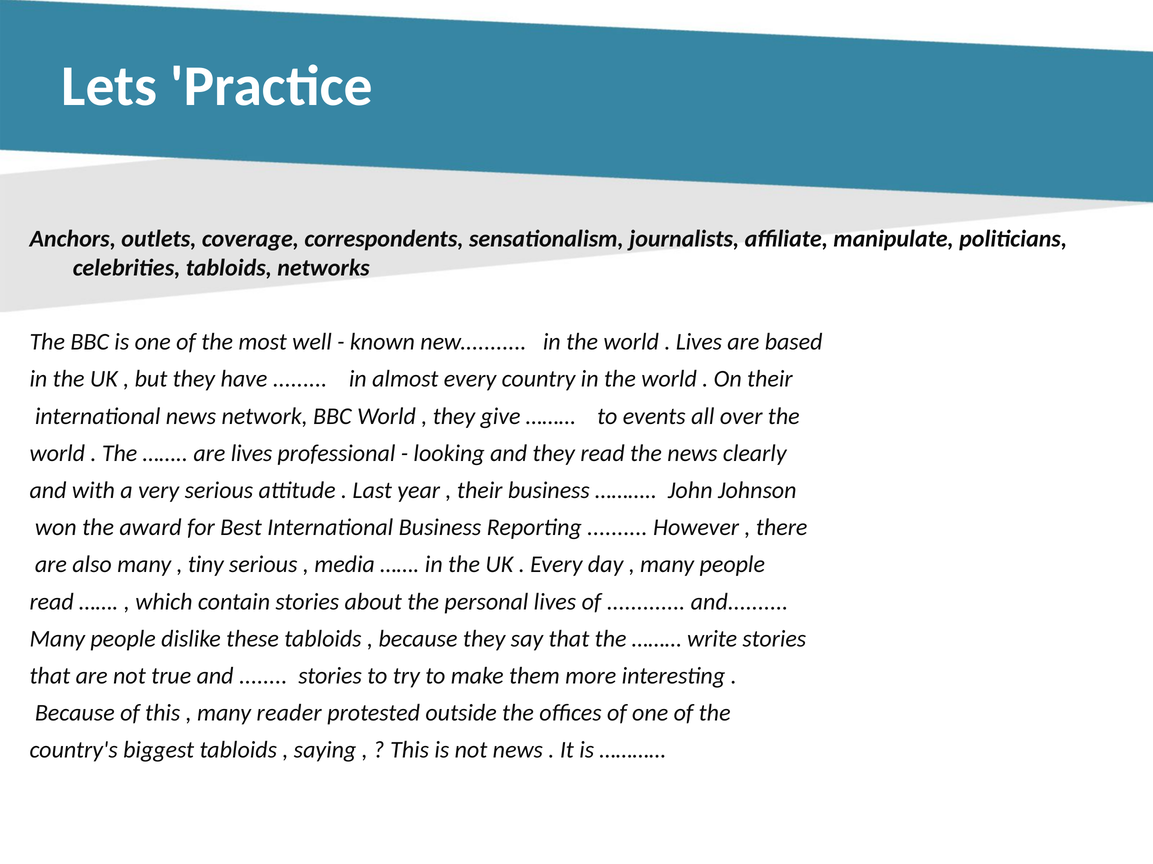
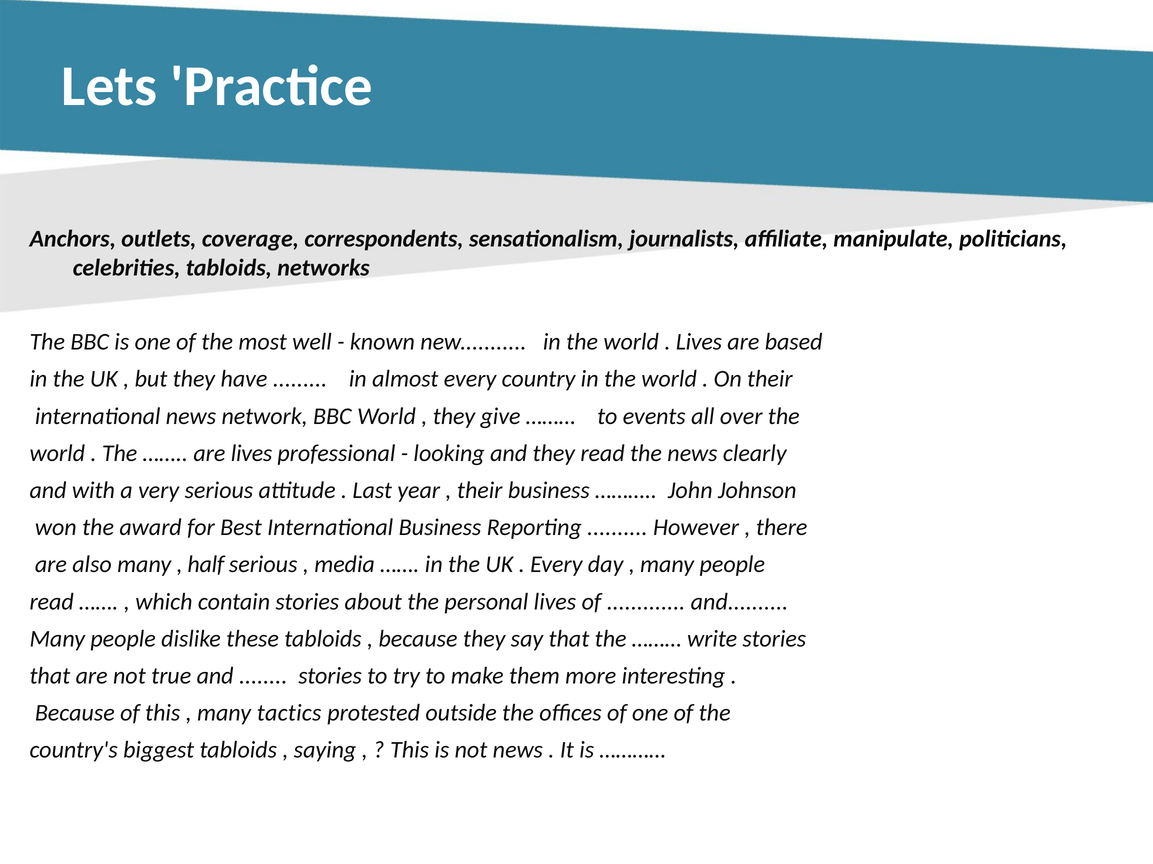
tiny: tiny -> half
reader: reader -> tactics
